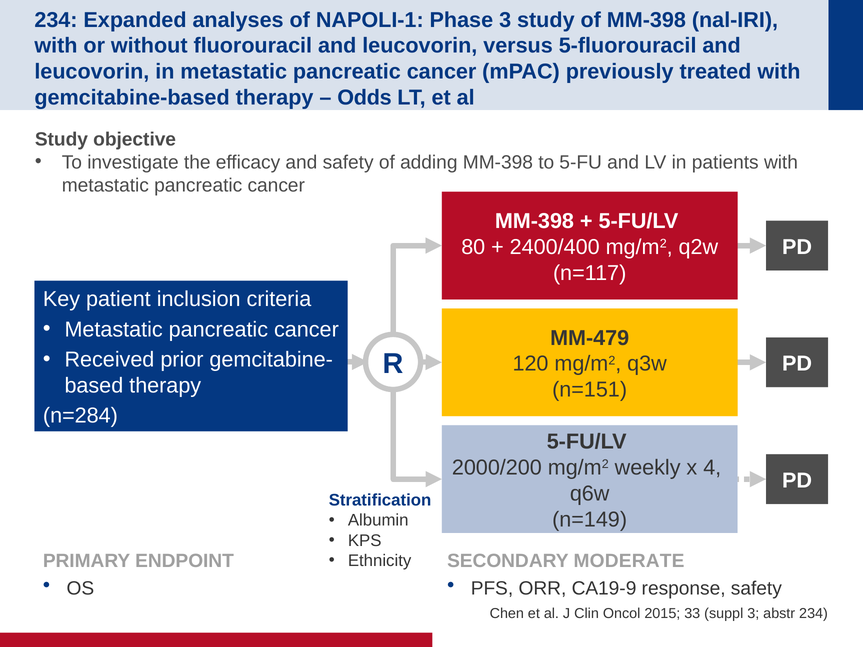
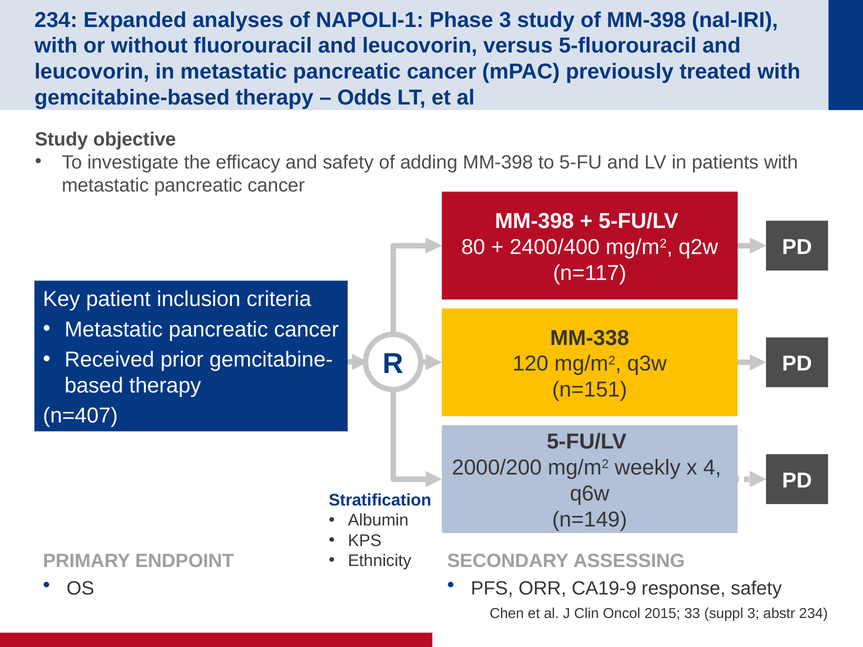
MM-479: MM-479 -> MM-338
n=284: n=284 -> n=407
MODERATE: MODERATE -> ASSESSING
